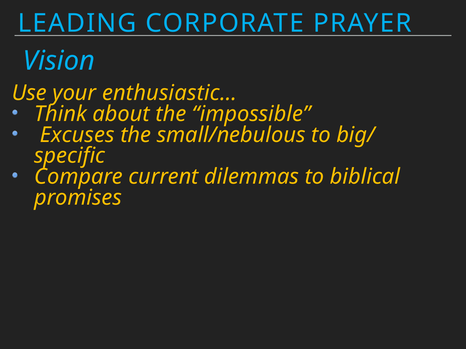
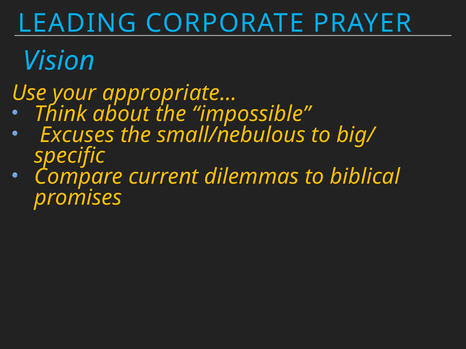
enthusiastic…: enthusiastic… -> appropriate…
